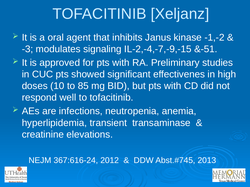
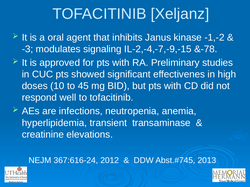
&-51: &-51 -> &-78
85: 85 -> 45
